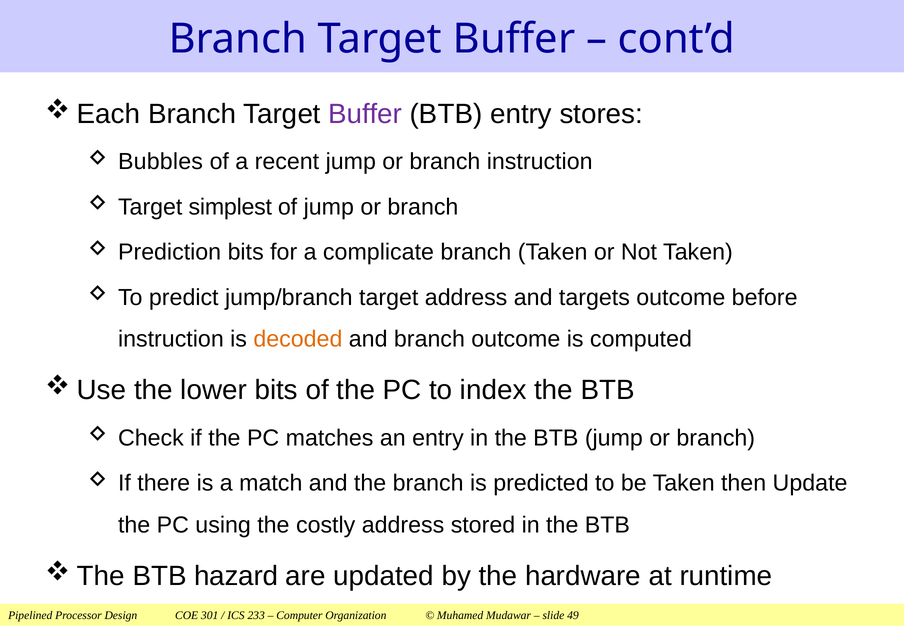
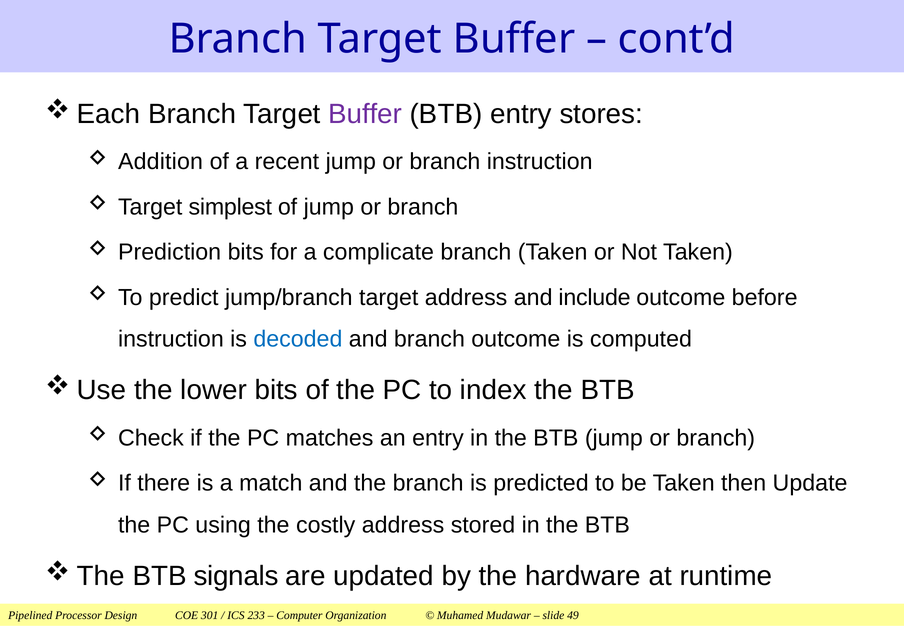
Bubbles: Bubbles -> Addition
targets: targets -> include
decoded colour: orange -> blue
hazard: hazard -> signals
